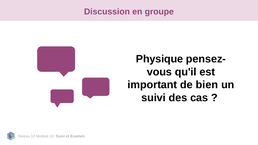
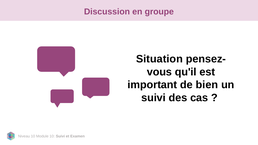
Physique: Physique -> Situation
